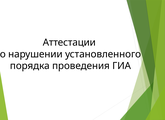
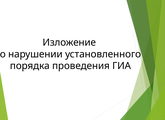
Аттестации: Аттестации -> Изложение
